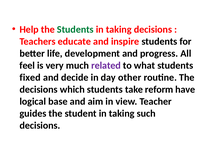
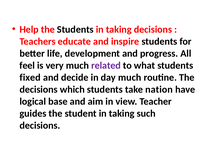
Students at (75, 29) colour: green -> black
day other: other -> much
reform: reform -> nation
